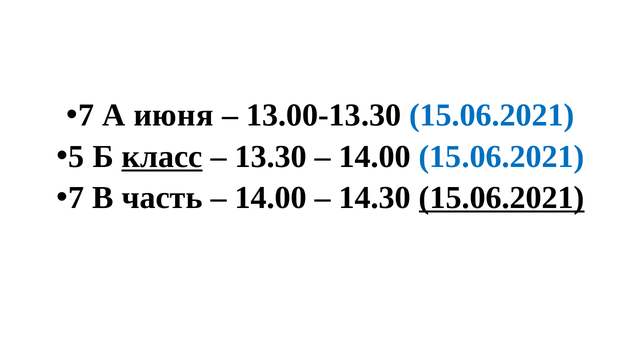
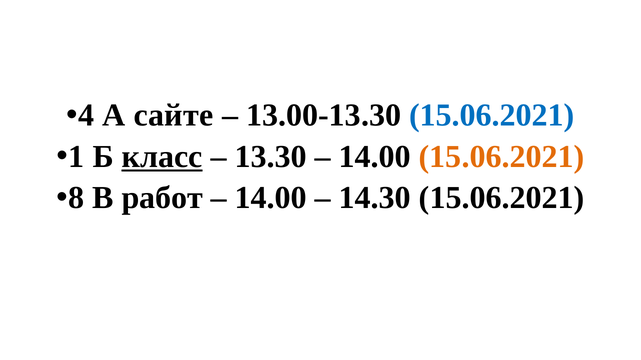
7 at (86, 115): 7 -> 4
июня: июня -> сайте
5: 5 -> 1
15.06.2021 at (502, 157) colour: blue -> orange
7 at (76, 198): 7 -> 8
часть: часть -> работ
15.06.2021 at (502, 198) underline: present -> none
